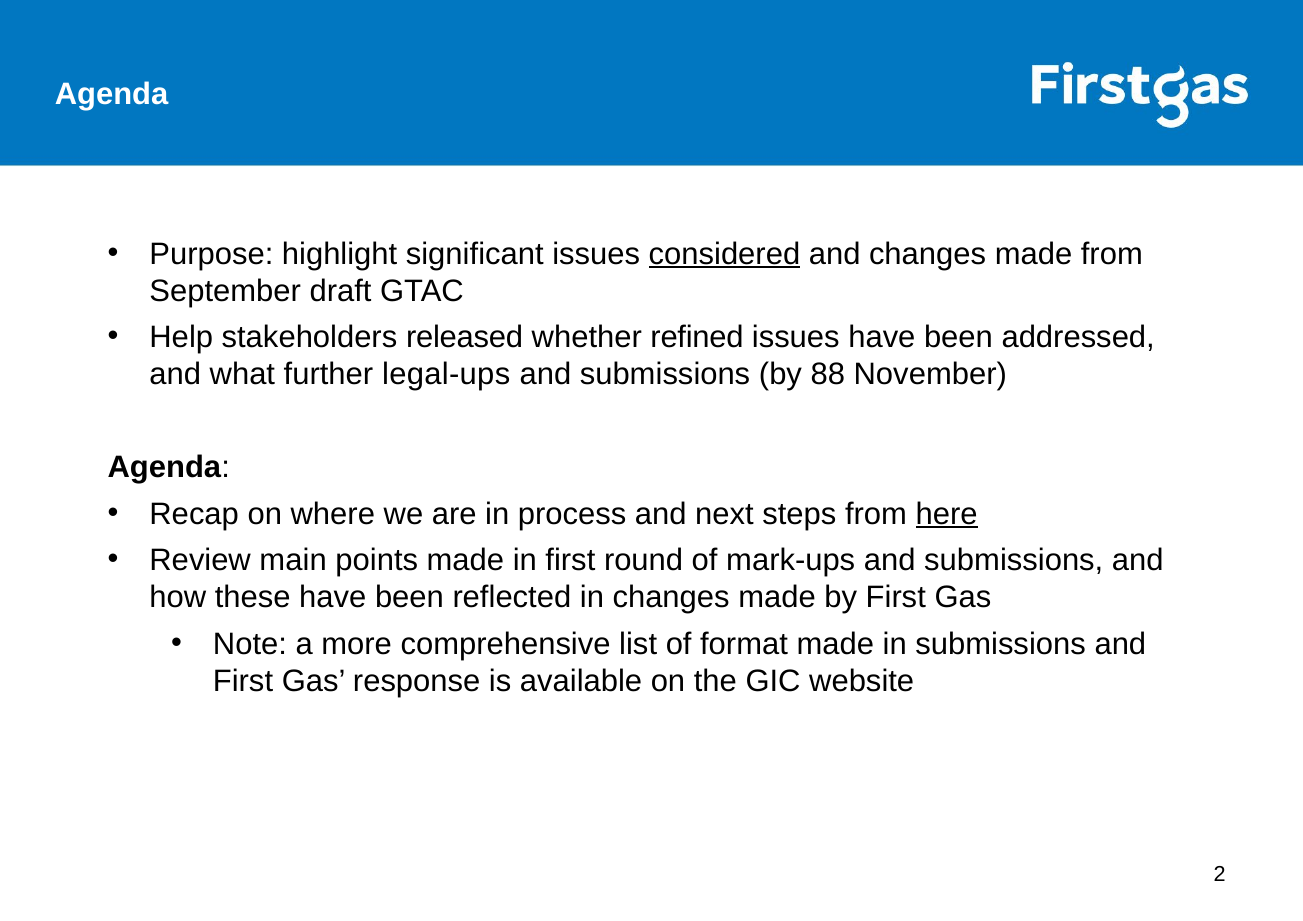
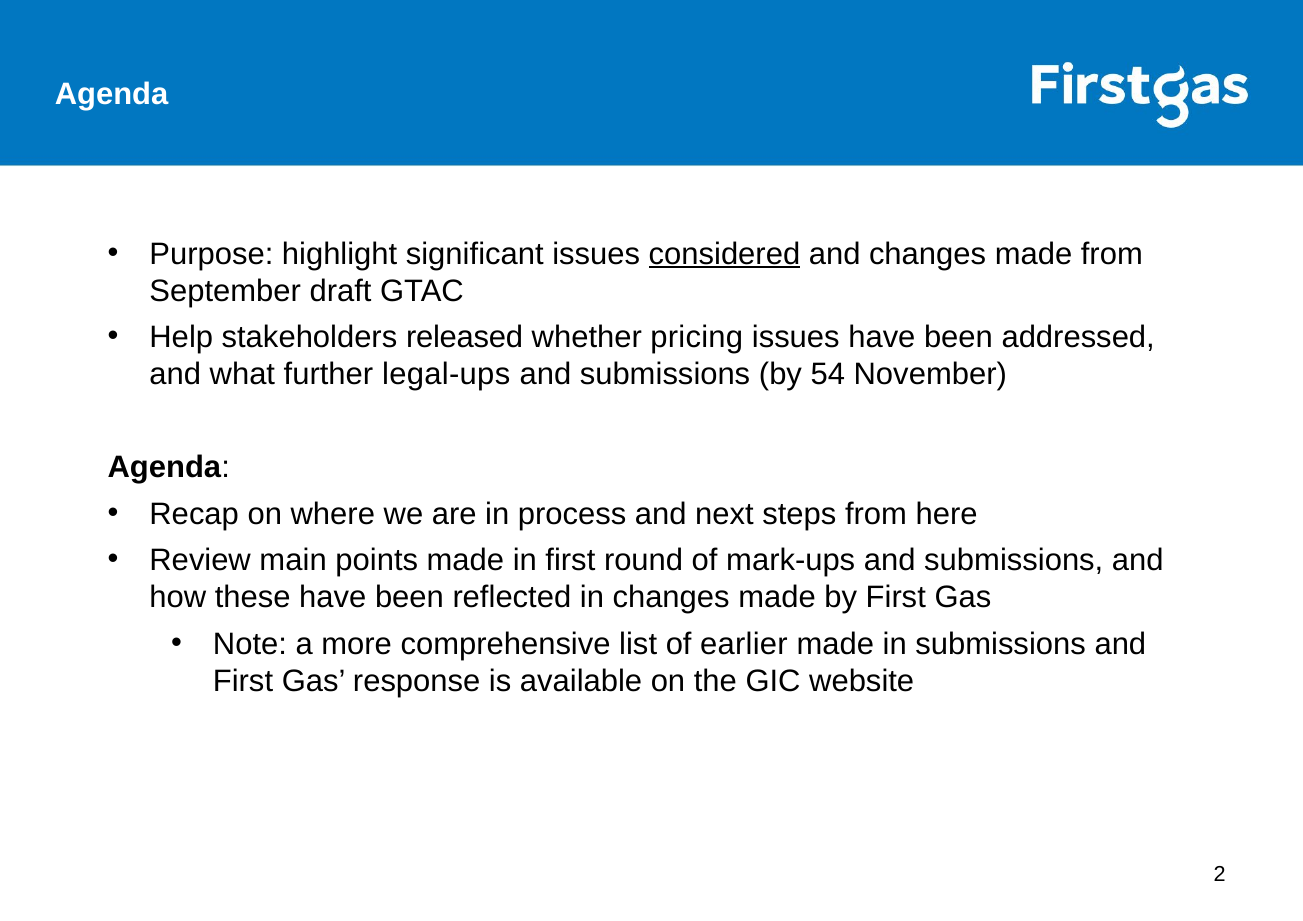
refined: refined -> pricing
88: 88 -> 54
here underline: present -> none
format: format -> earlier
